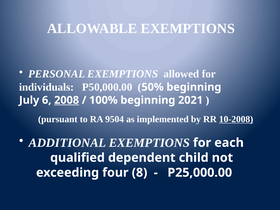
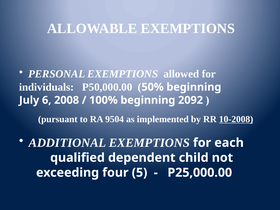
2008 underline: present -> none
2021: 2021 -> 2092
8: 8 -> 5
